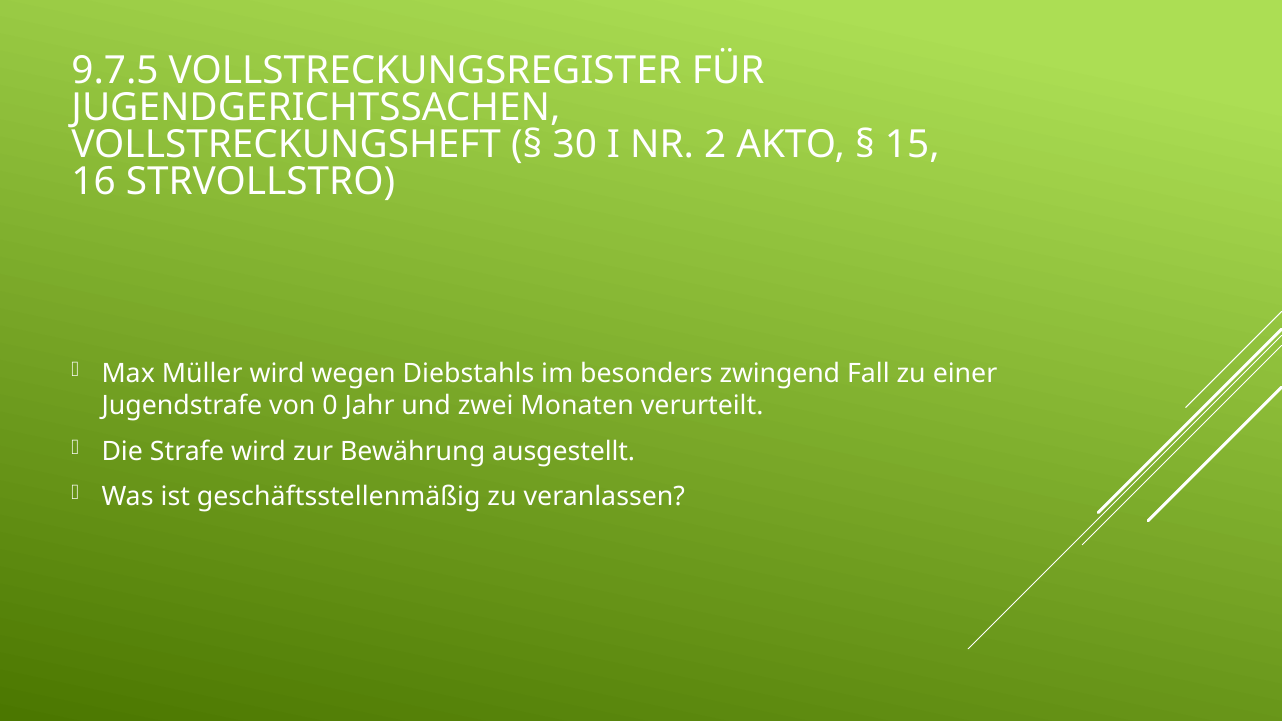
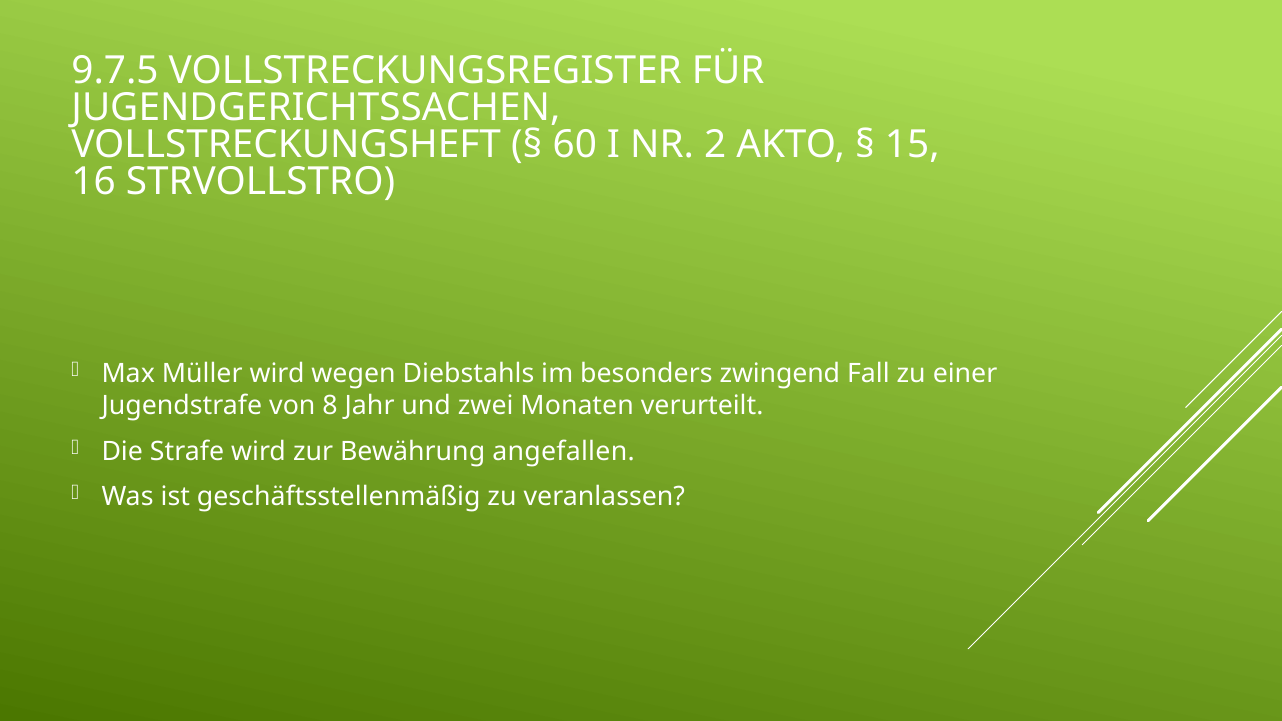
30: 30 -> 60
0: 0 -> 8
ausgestellt: ausgestellt -> angefallen
